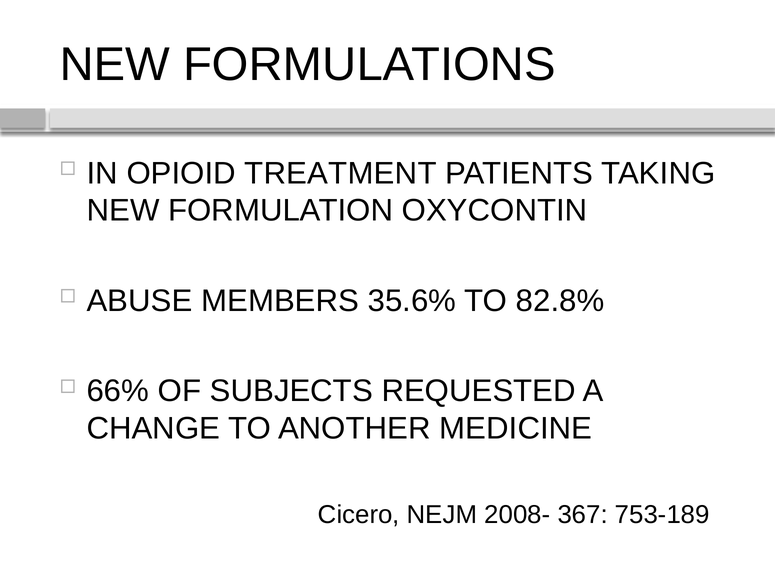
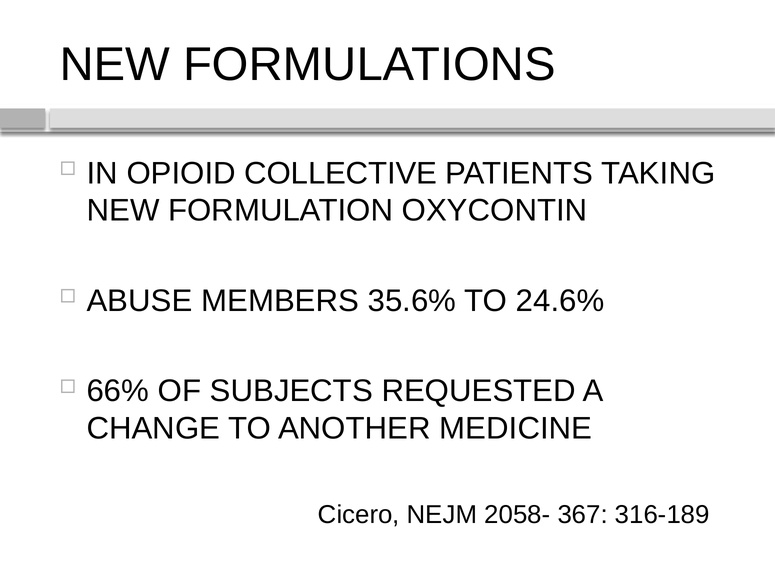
TREATMENT: TREATMENT -> COLLECTIVE
82.8%: 82.8% -> 24.6%
2008-: 2008- -> 2058-
753-189: 753-189 -> 316-189
